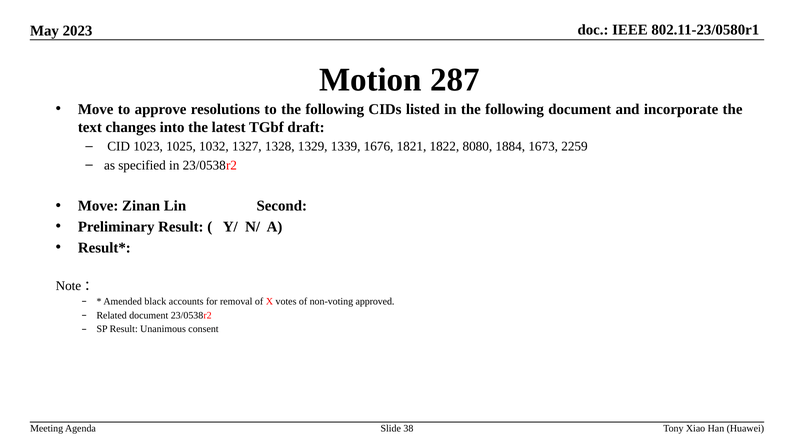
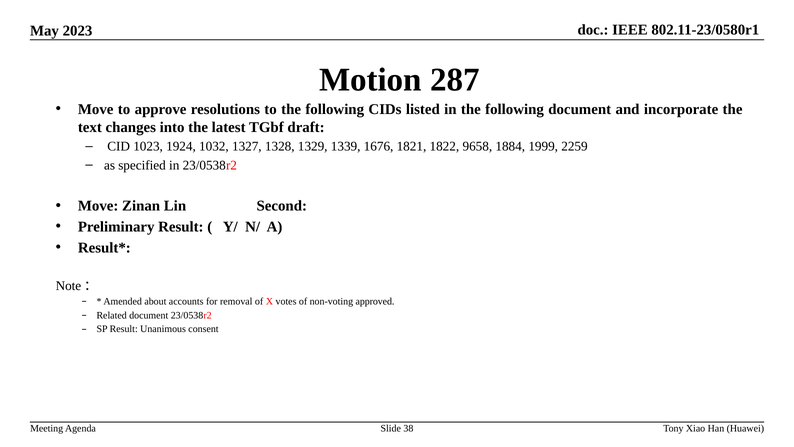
1025: 1025 -> 1924
8080: 8080 -> 9658
1673: 1673 -> 1999
black: black -> about
